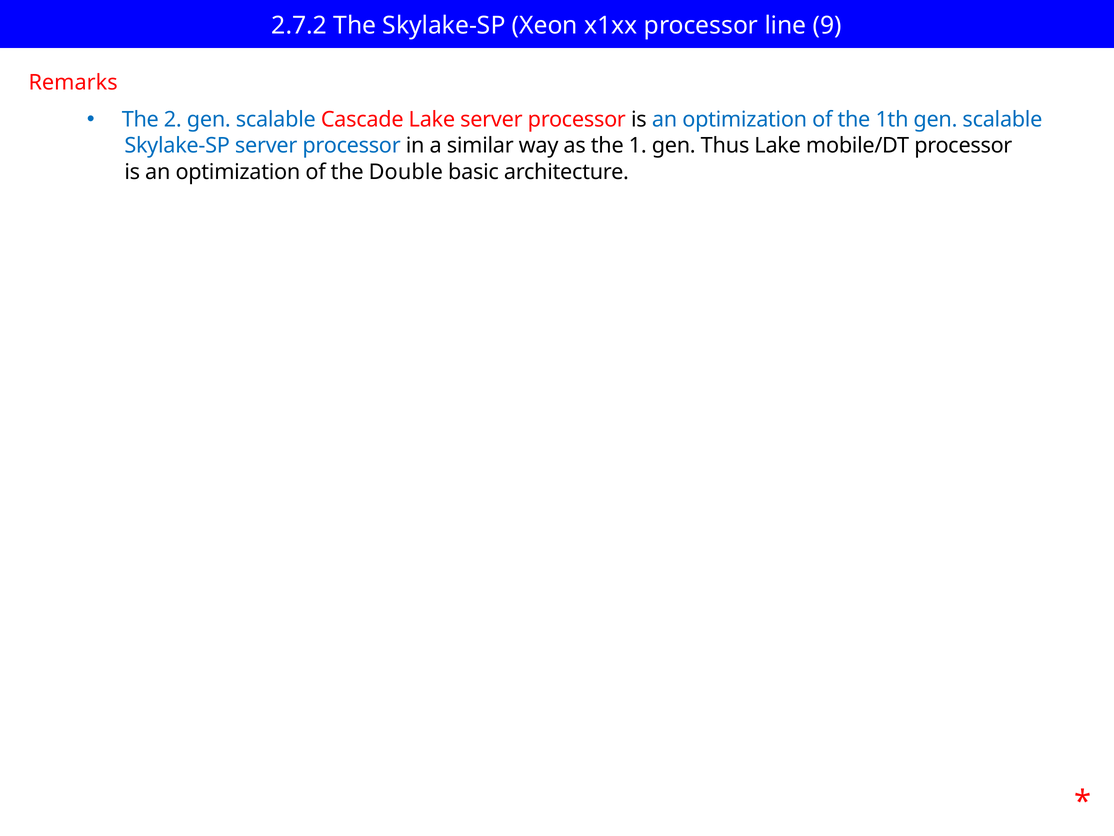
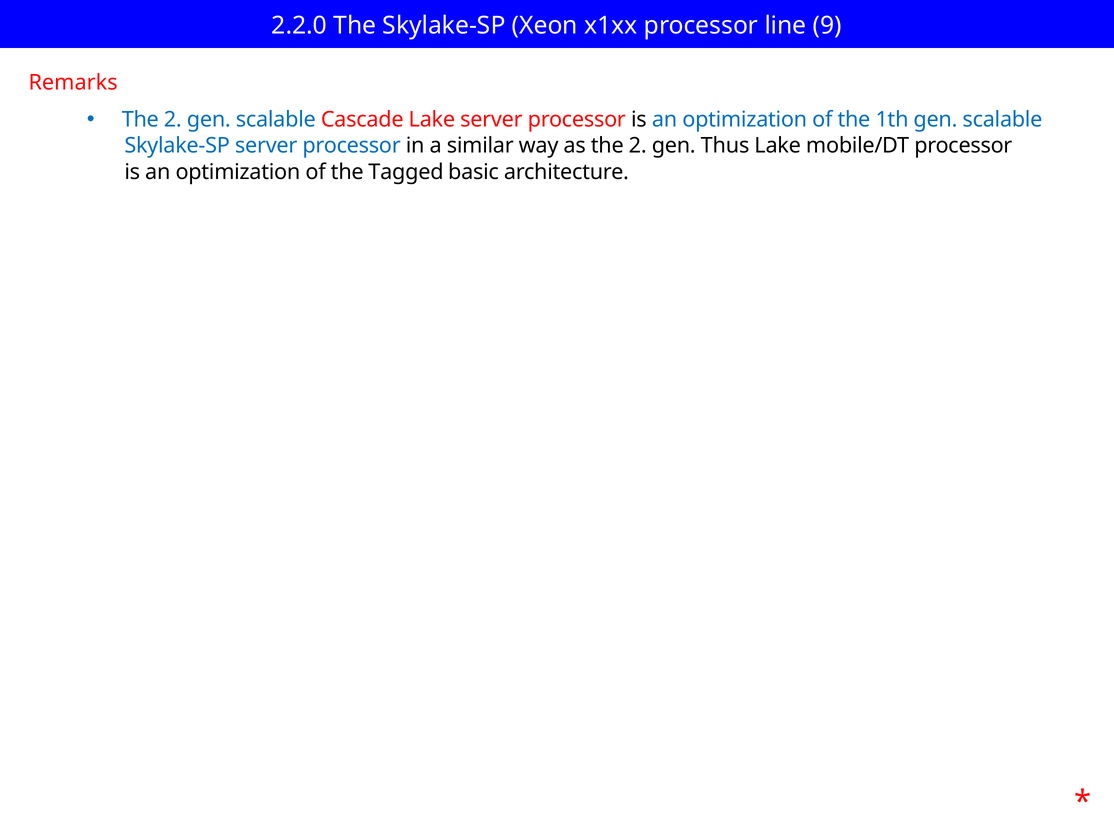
2.7.2: 2.7.2 -> 2.2.0
as the 1: 1 -> 2
Double: Double -> Tagged
